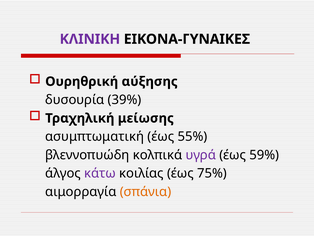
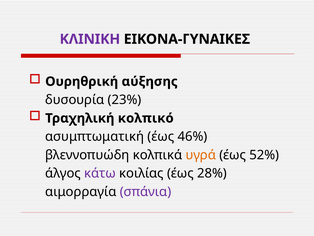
39%: 39% -> 23%
μείωσης: μείωσης -> κολπικό
55%: 55% -> 46%
υγρά colour: purple -> orange
59%: 59% -> 52%
75%: 75% -> 28%
σπάνια colour: orange -> purple
